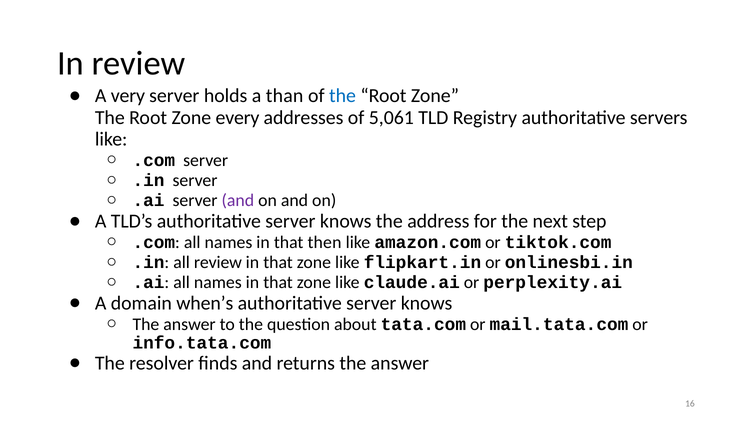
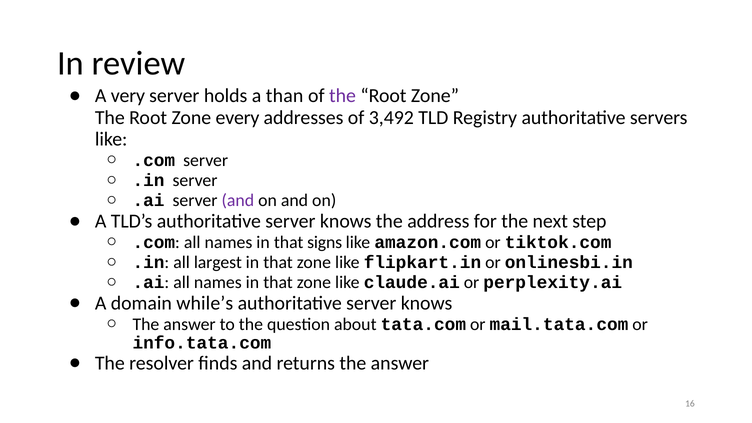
the at (343, 96) colour: blue -> purple
5,061: 5,061 -> 3,492
then: then -> signs
all review: review -> largest
when’s: when’s -> while’s
